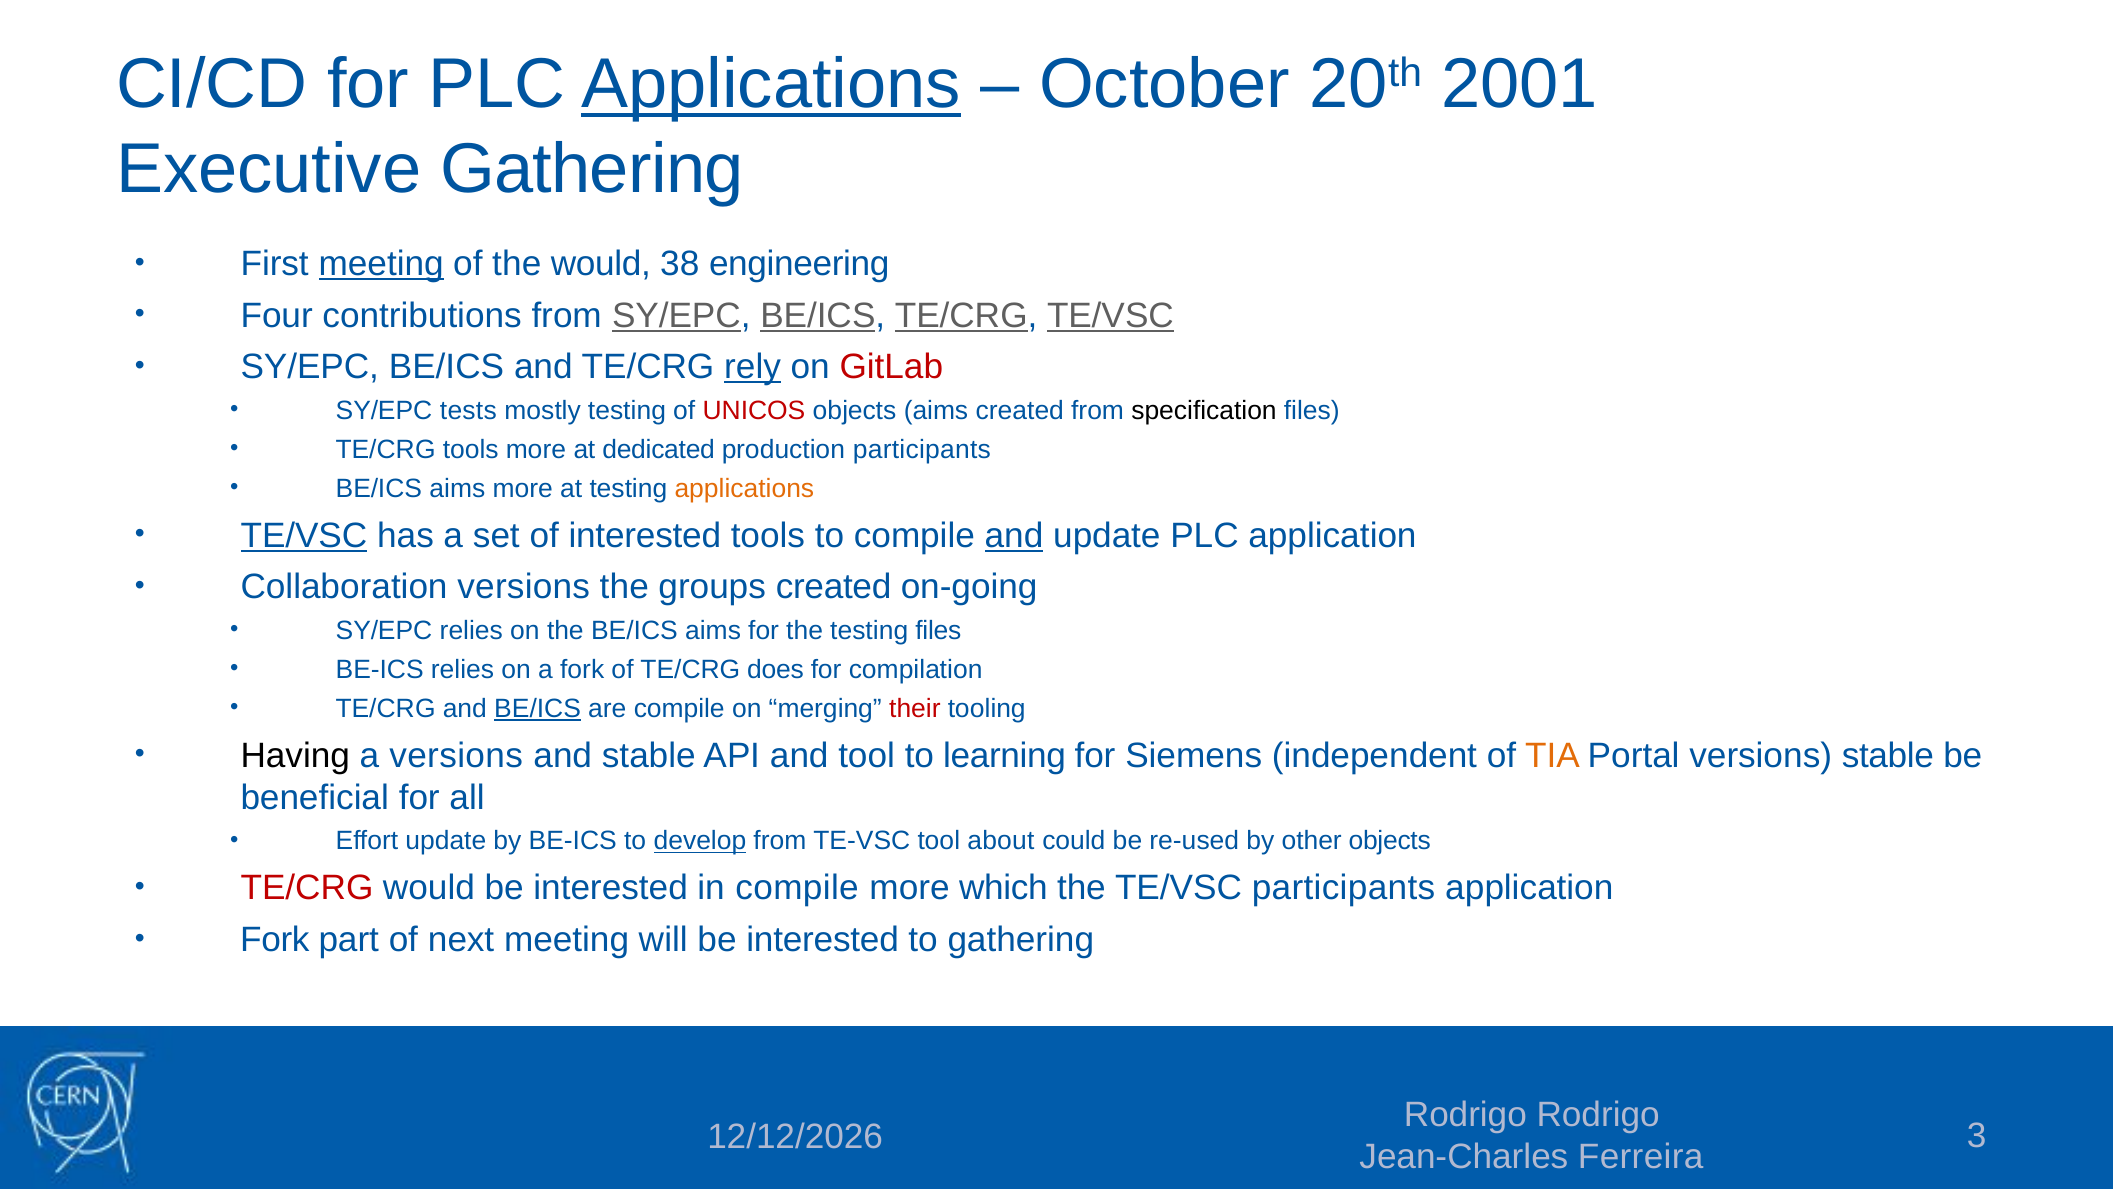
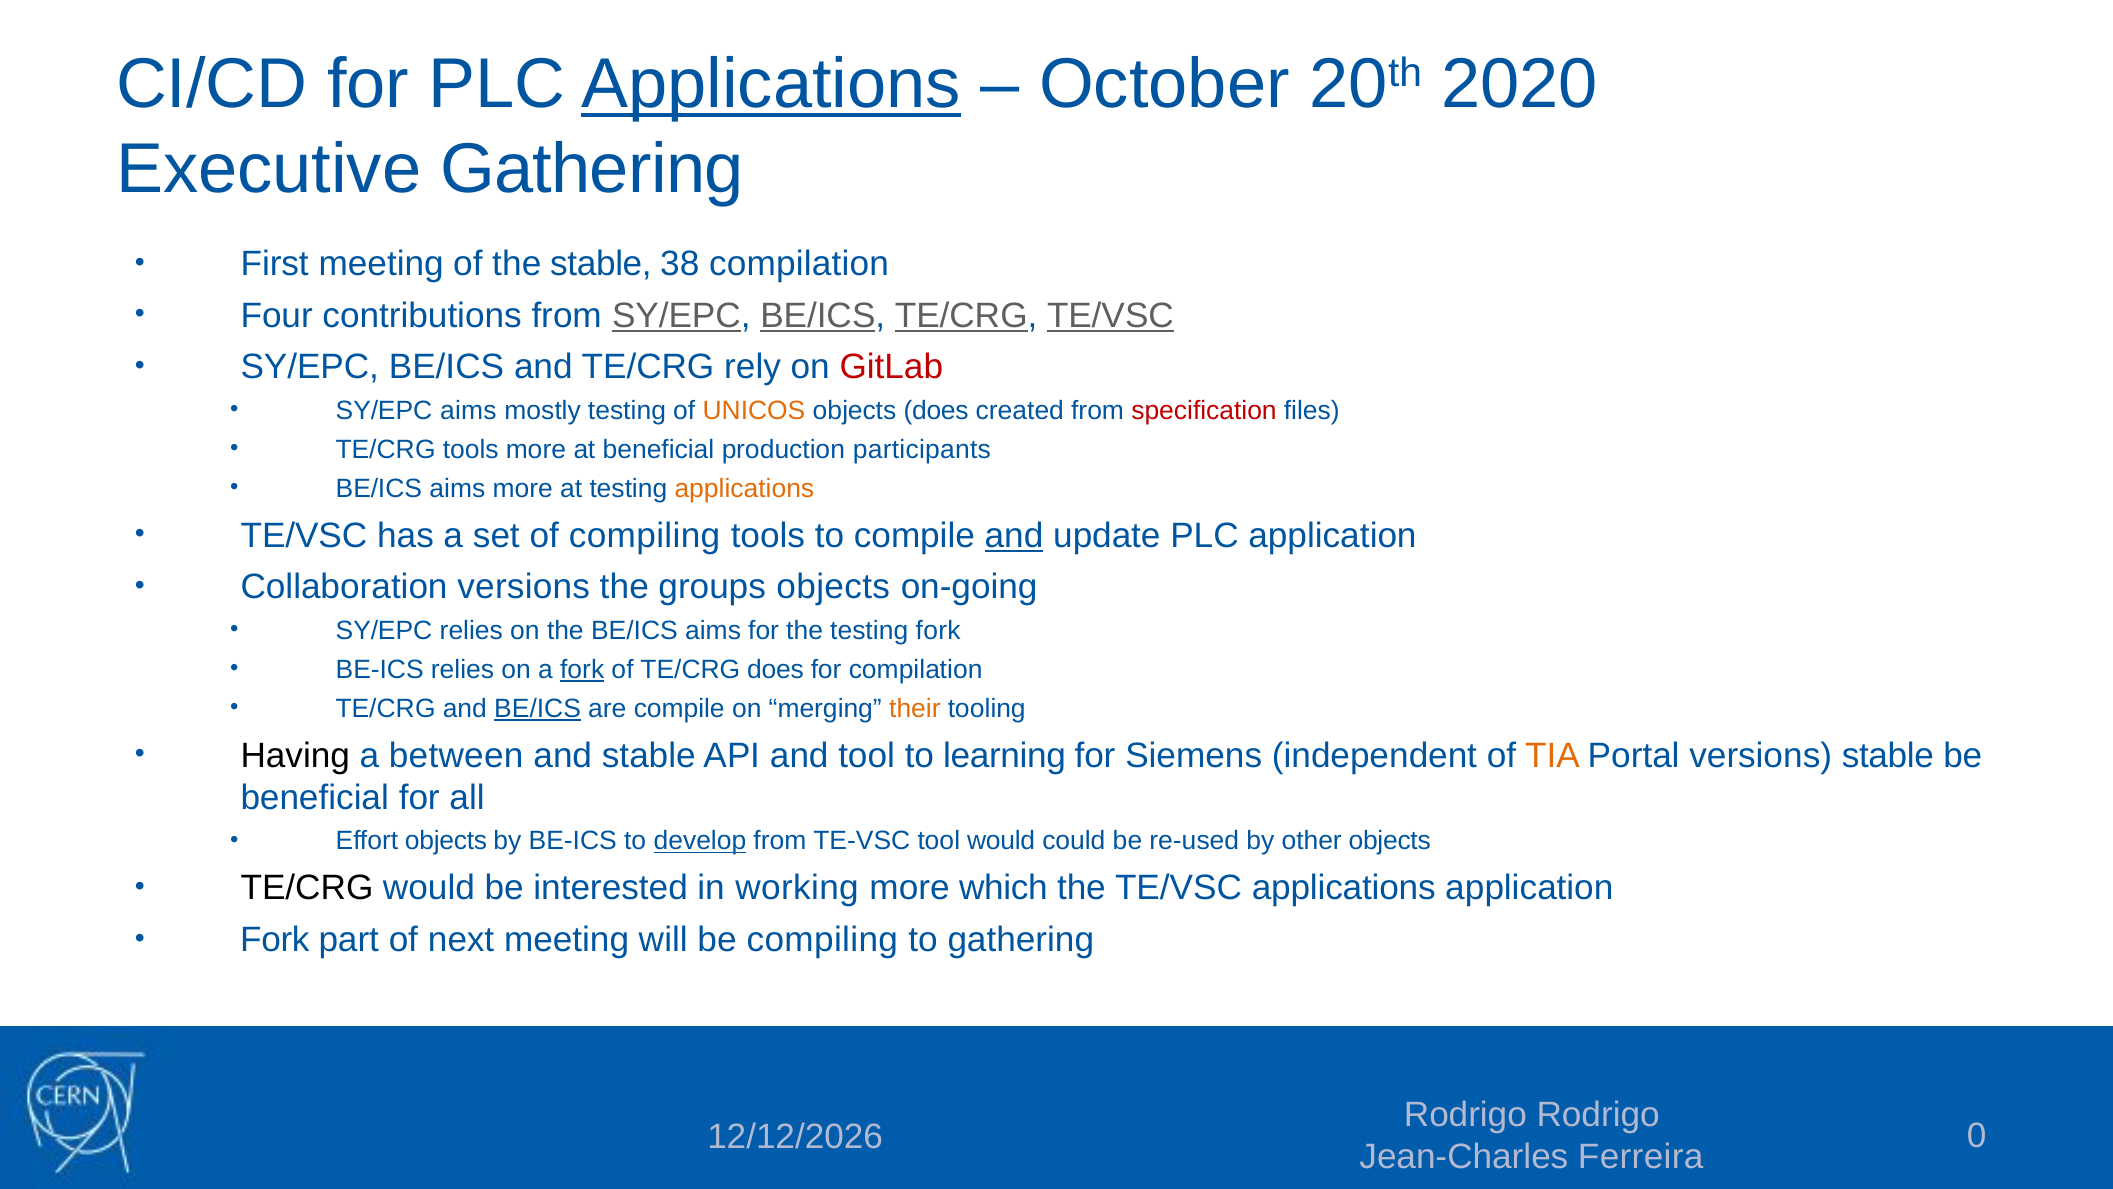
2001: 2001 -> 2020
meeting at (381, 264) underline: present -> none
the would: would -> stable
38 engineering: engineering -> compilation
rely underline: present -> none
SY/EPC tests: tests -> aims
UNICOS colour: red -> orange
objects aims: aims -> does
specification colour: black -> red
at dedicated: dedicated -> beneficial
TE/VSC at (304, 535) underline: present -> none
of interested: interested -> compiling
groups created: created -> objects
testing files: files -> fork
fork at (582, 669) underline: none -> present
their colour: red -> orange
a versions: versions -> between
Effort update: update -> objects
tool about: about -> would
TE/CRG at (307, 888) colour: red -> black
in compile: compile -> working
TE/VSC participants: participants -> applications
will be interested: interested -> compiling
3: 3 -> 0
